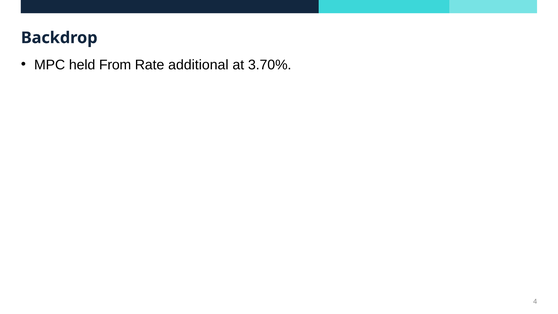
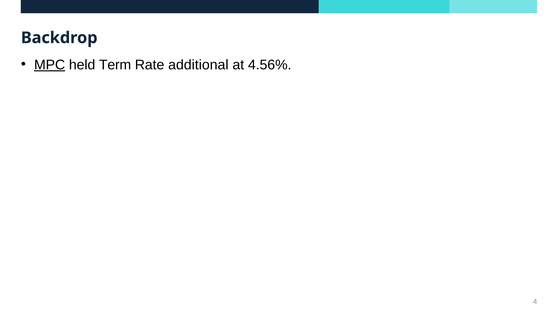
MPC underline: none -> present
From: From -> Term
3.70%: 3.70% -> 4.56%
